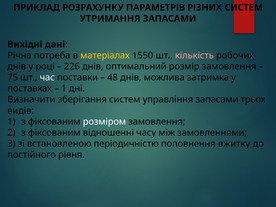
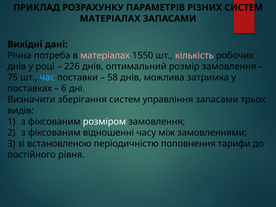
УТРИМАННЯ at (110, 19): УТРИМАННЯ -> МАТЕРІАЛАХ
матеріалах at (105, 55) colour: yellow -> pink
час colour: white -> light blue
48: 48 -> 58
1 at (64, 88): 1 -> 6
вжитку: вжитку -> тарифи
